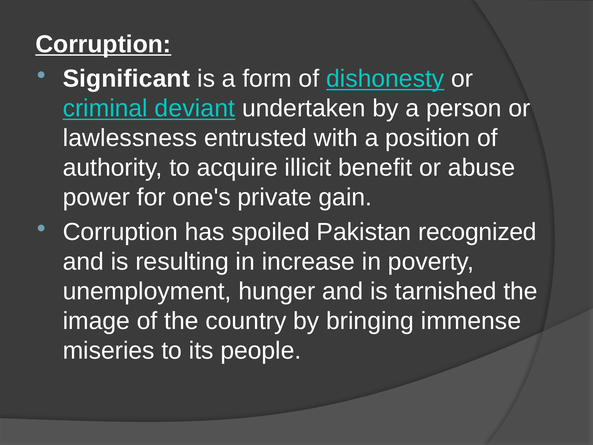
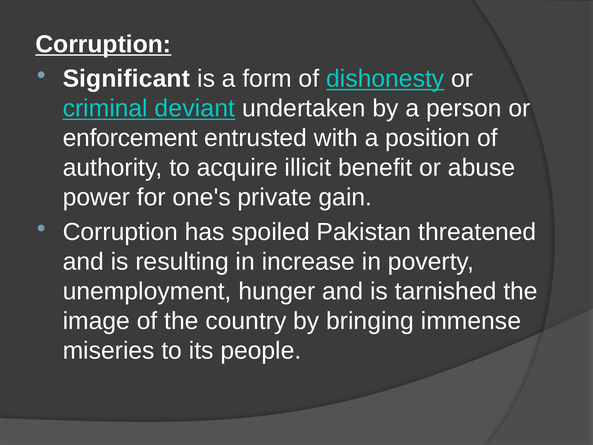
lawlessness: lawlessness -> enforcement
recognized: recognized -> threatened
